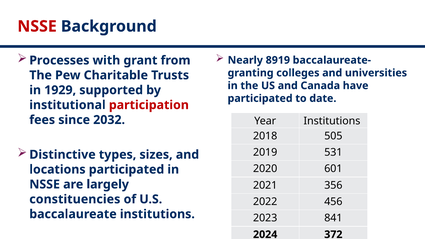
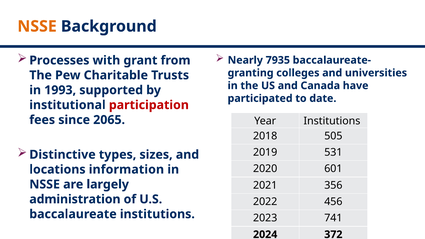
NSSE at (37, 26) colour: red -> orange
8919: 8919 -> 7935
1929: 1929 -> 1993
2032: 2032 -> 2065
locations participated: participated -> information
constituencies: constituencies -> administration
841: 841 -> 741
